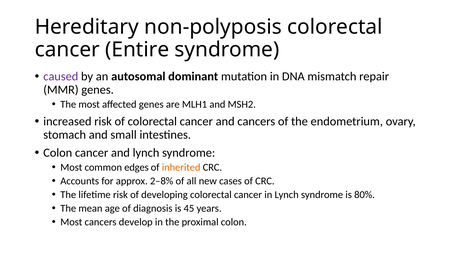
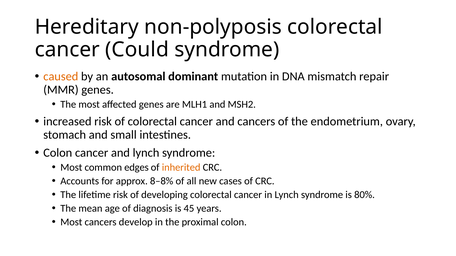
Entire: Entire -> Could
caused colour: purple -> orange
2–8%: 2–8% -> 8–8%
